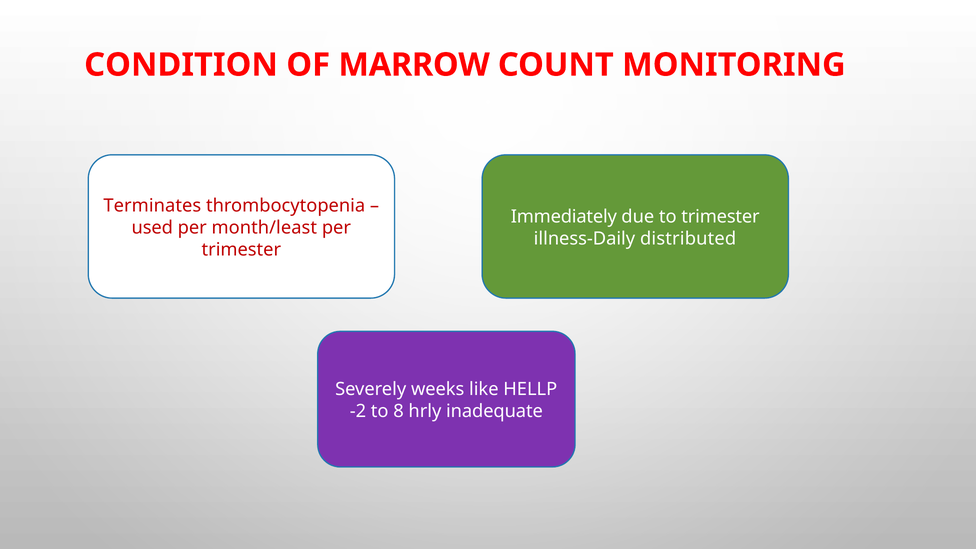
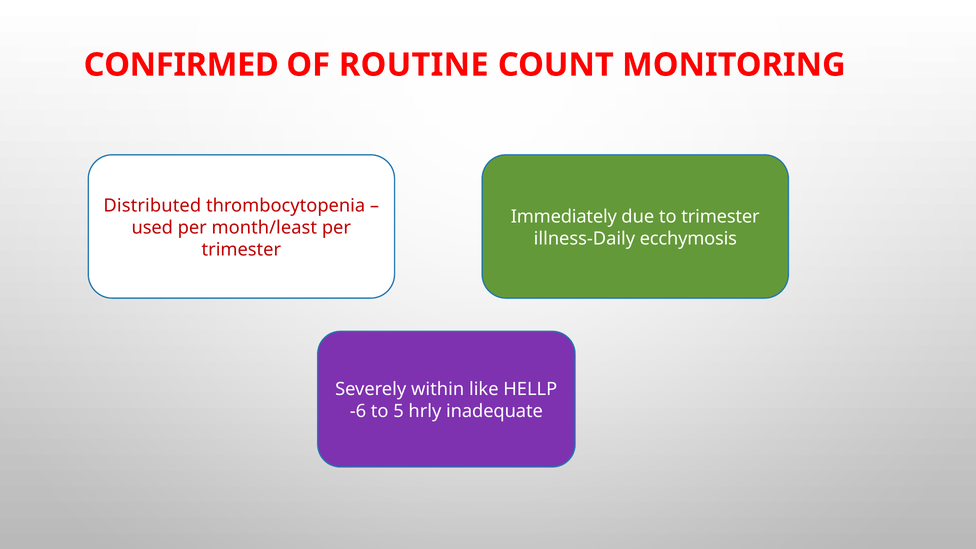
CONDITION: CONDITION -> CONFIRMED
MARROW: MARROW -> ROUTINE
Terminates: Terminates -> Distributed
distributed: distributed -> ecchymosis
weeks: weeks -> within
-2: -2 -> -6
8: 8 -> 5
